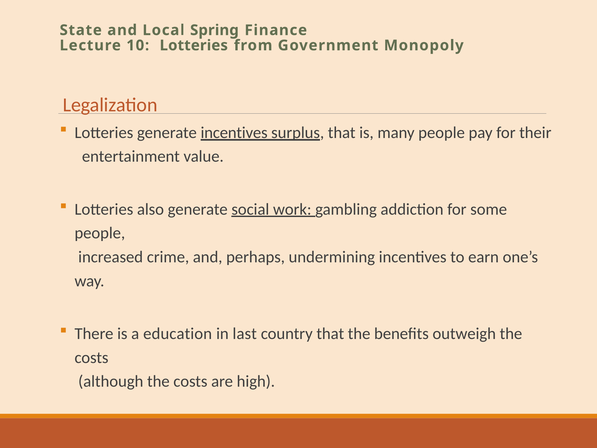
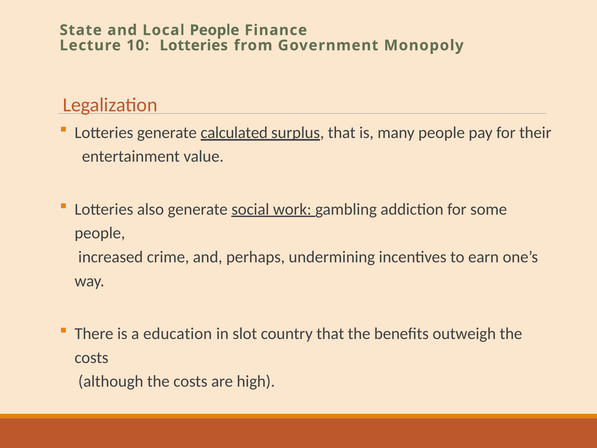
Local Spring: Spring -> People
generate incentives: incentives -> calculated
last: last -> slot
